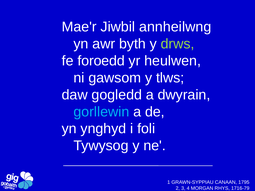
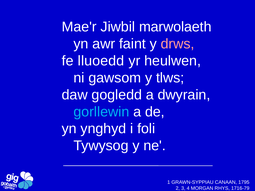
annheilwng: annheilwng -> marwolaeth
byth: byth -> faint
drws colour: light green -> pink
foroedd: foroedd -> lluoedd
